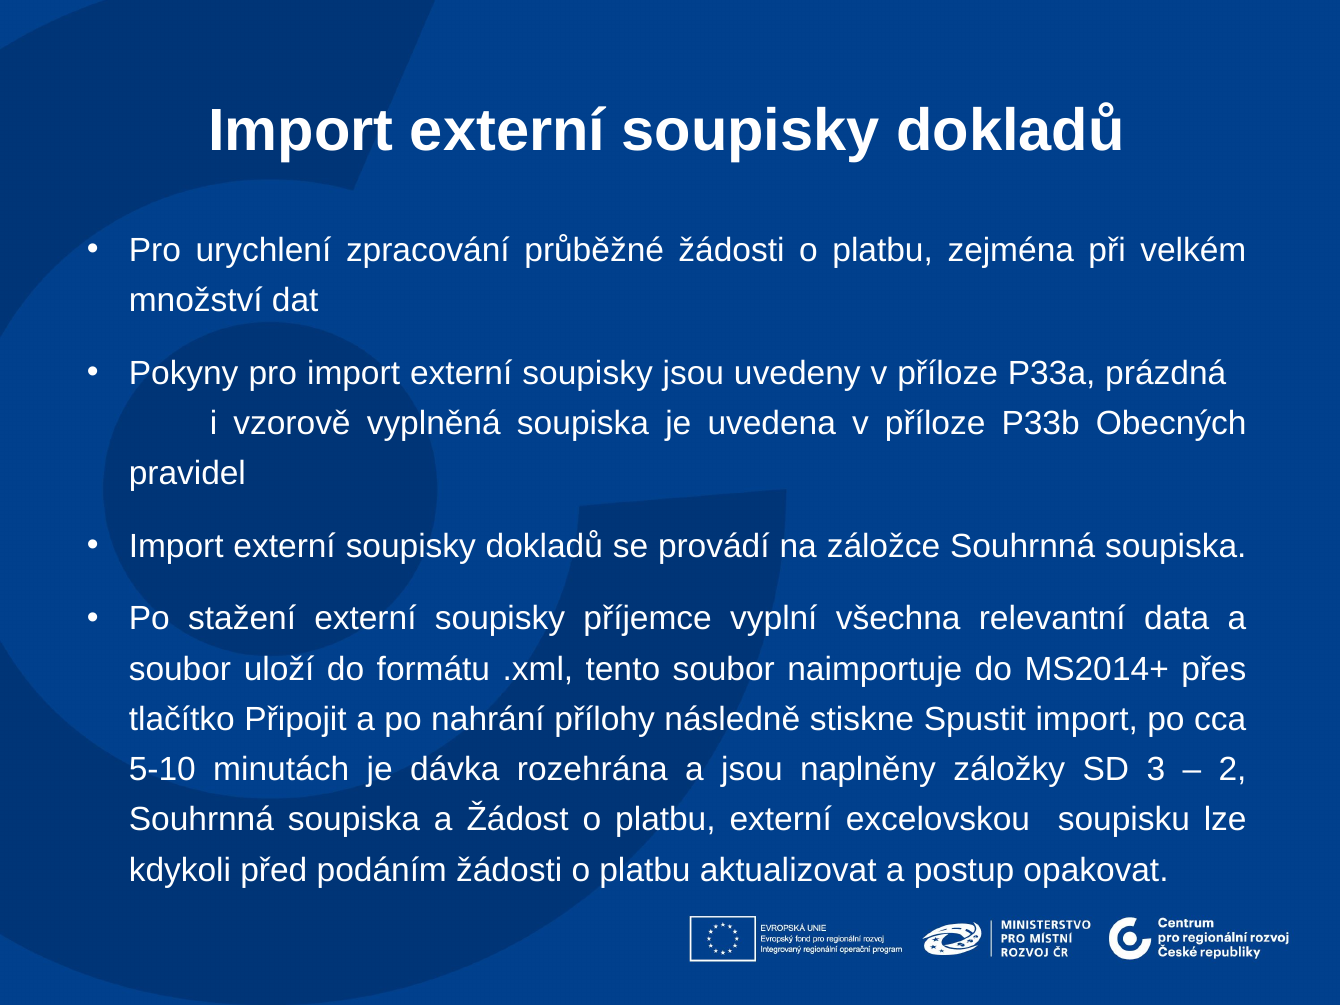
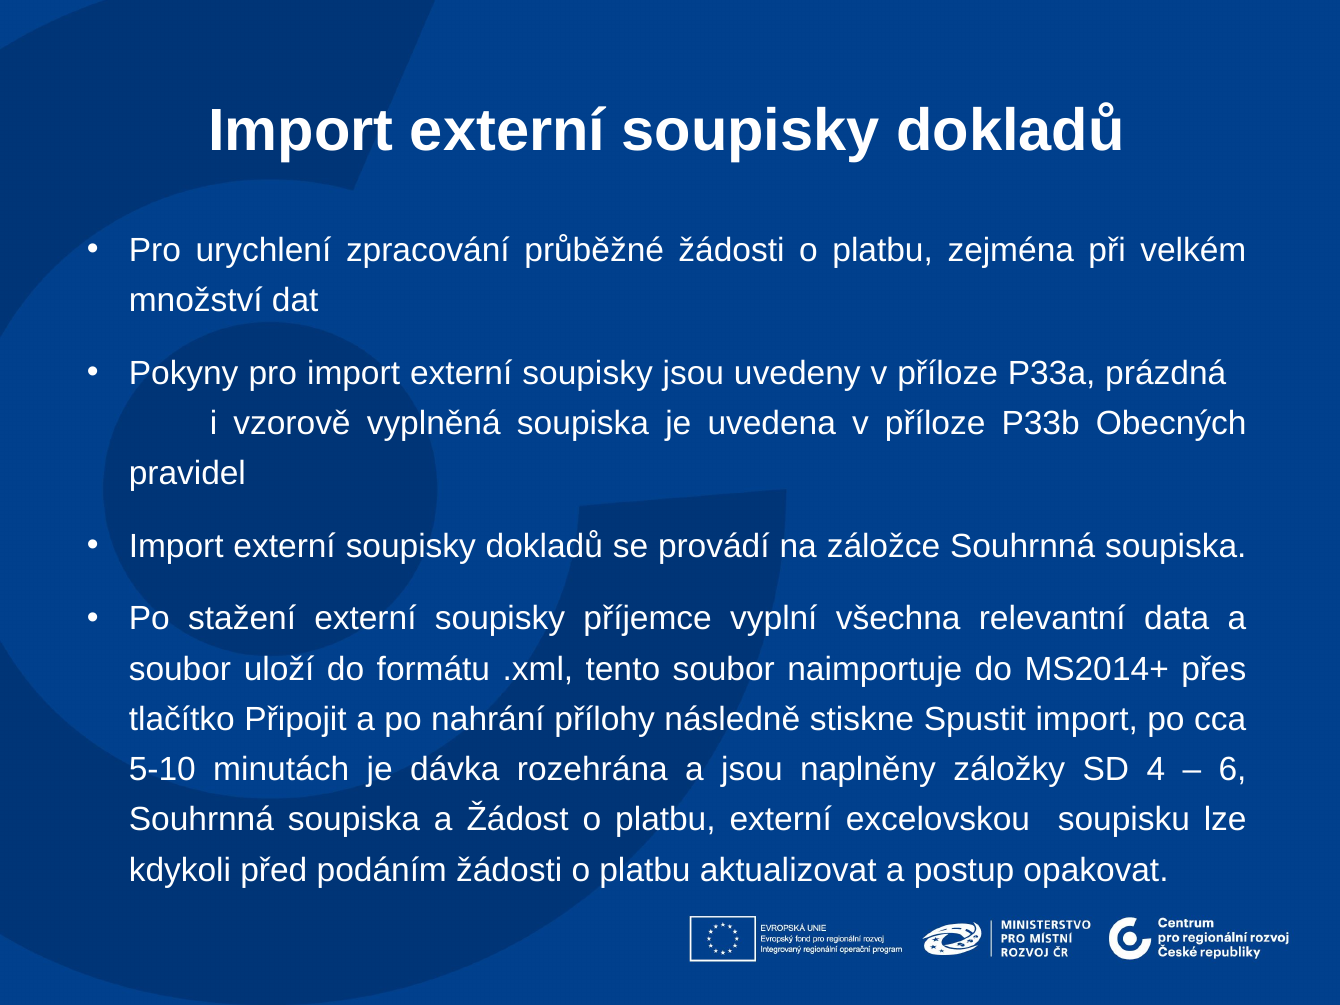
3: 3 -> 4
2: 2 -> 6
